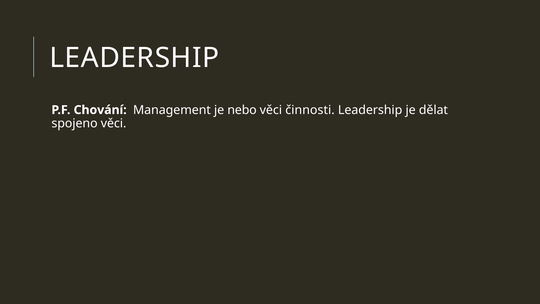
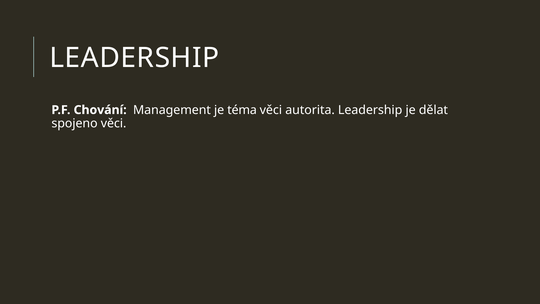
nebo: nebo -> téma
činnosti: činnosti -> autorita
